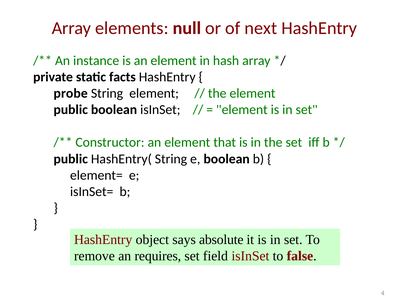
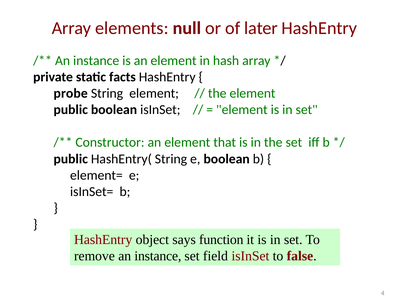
next: next -> later
absolute: absolute -> function
remove an requires: requires -> instance
